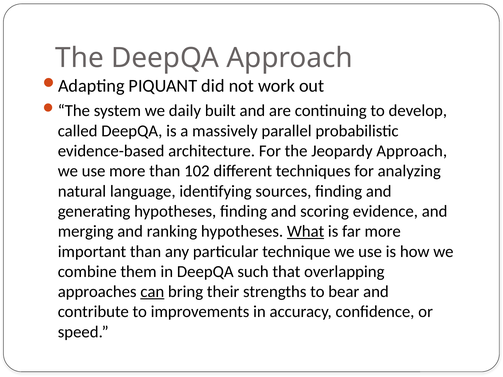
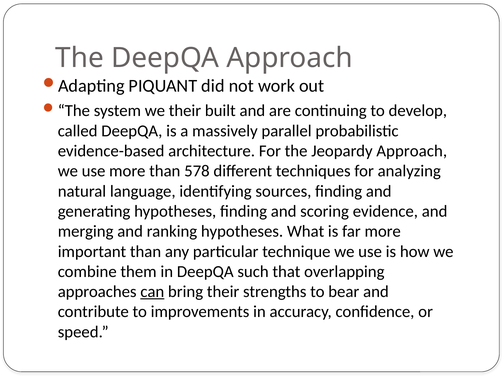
we daily: daily -> their
102: 102 -> 578
What underline: present -> none
